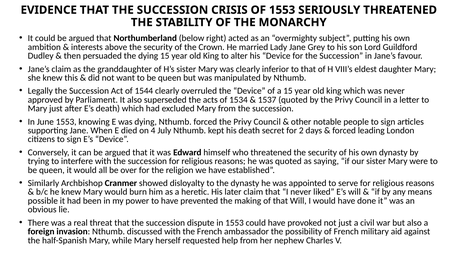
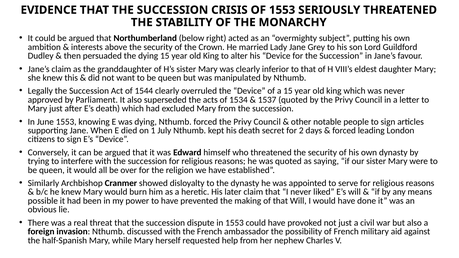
4: 4 -> 1
